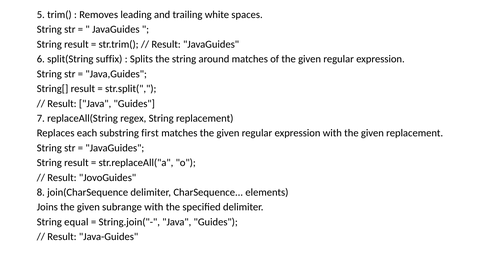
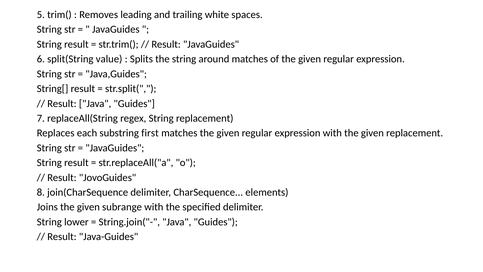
suffix: suffix -> value
equal: equal -> lower
